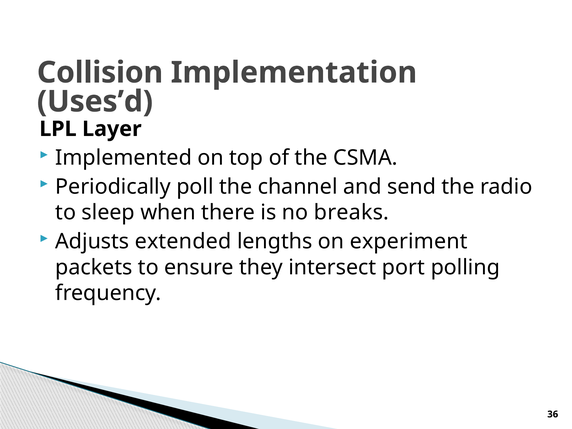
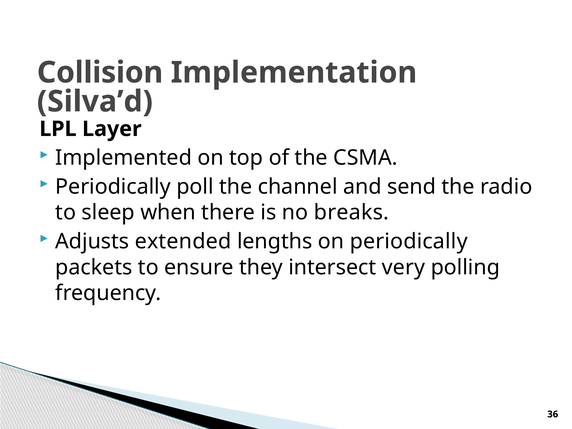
Uses’d: Uses’d -> Silva’d
on experiment: experiment -> periodically
port: port -> very
